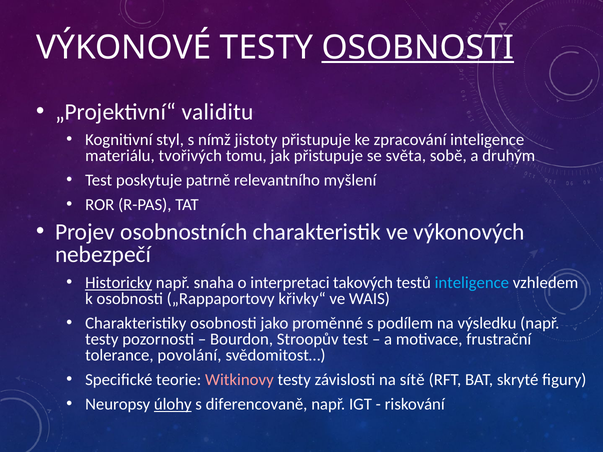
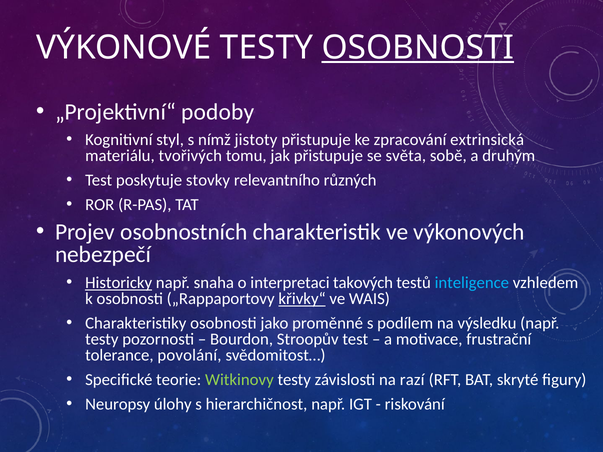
validitu: validitu -> podoby
zpracování inteligence: inteligence -> extrinsická
patrně: patrně -> stovky
myšlení: myšlení -> různých
křivky“ underline: none -> present
Witkinovy colour: pink -> light green
sítě: sítě -> razí
úlohy underline: present -> none
diferencovaně: diferencovaně -> hierarchičnost
